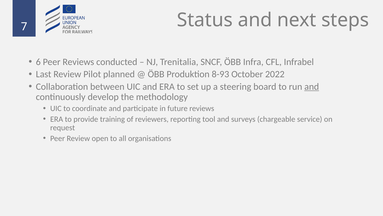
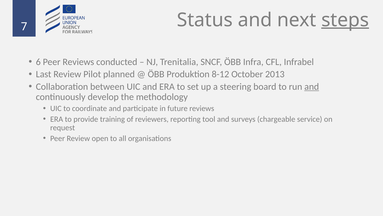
steps underline: none -> present
8-93: 8-93 -> 8-12
2022: 2022 -> 2013
